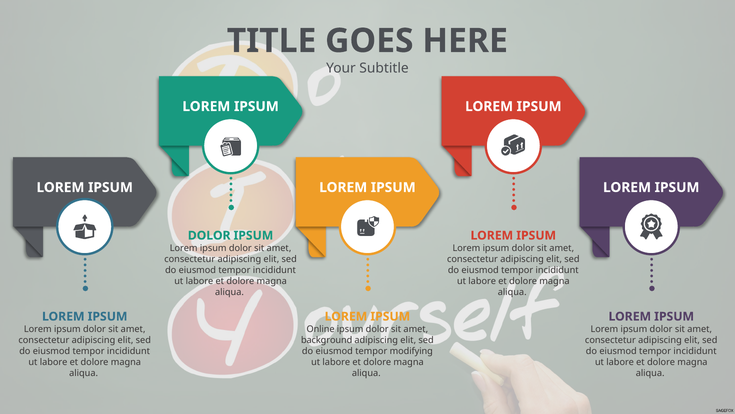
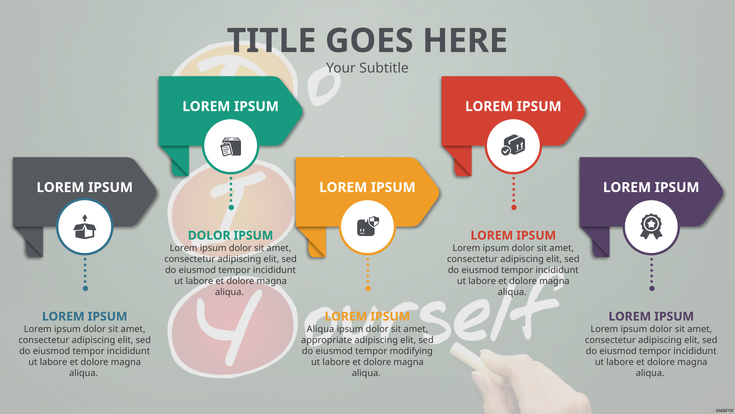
Online at (321, 329): Online -> Aliqua
background: background -> appropriate
